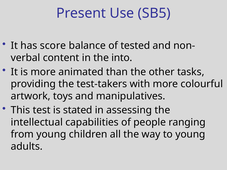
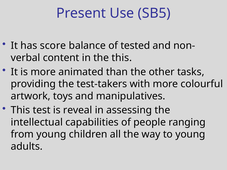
the into: into -> this
stated: stated -> reveal
